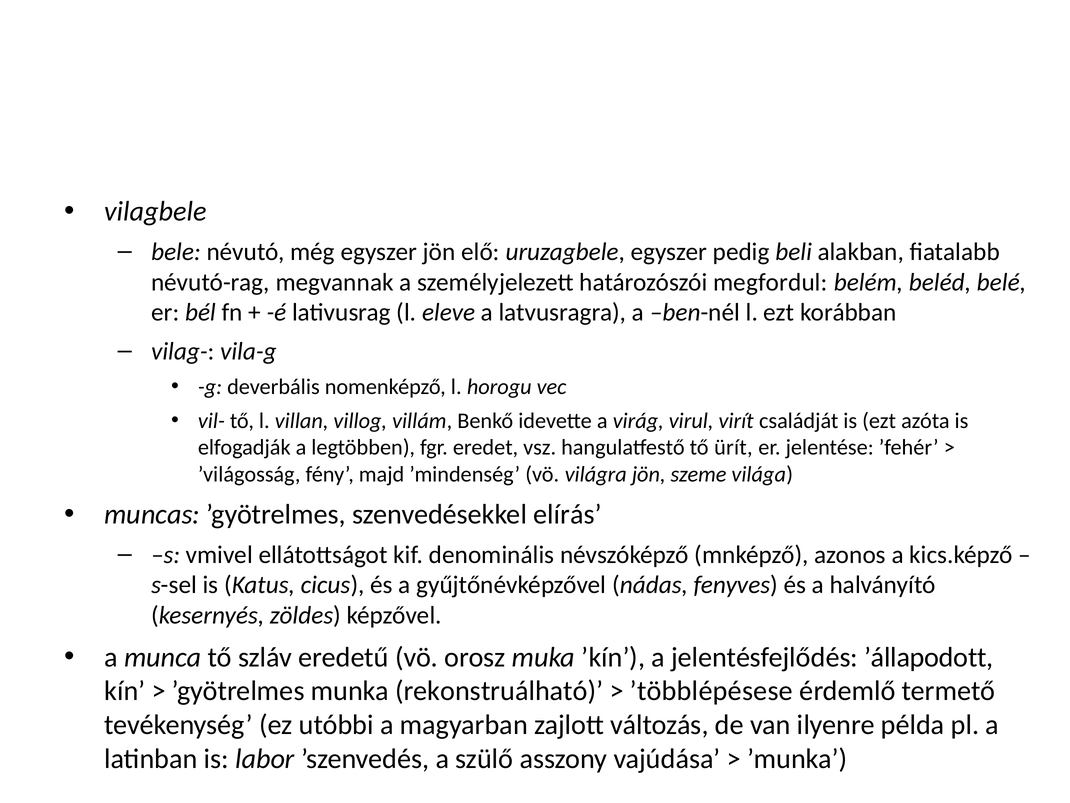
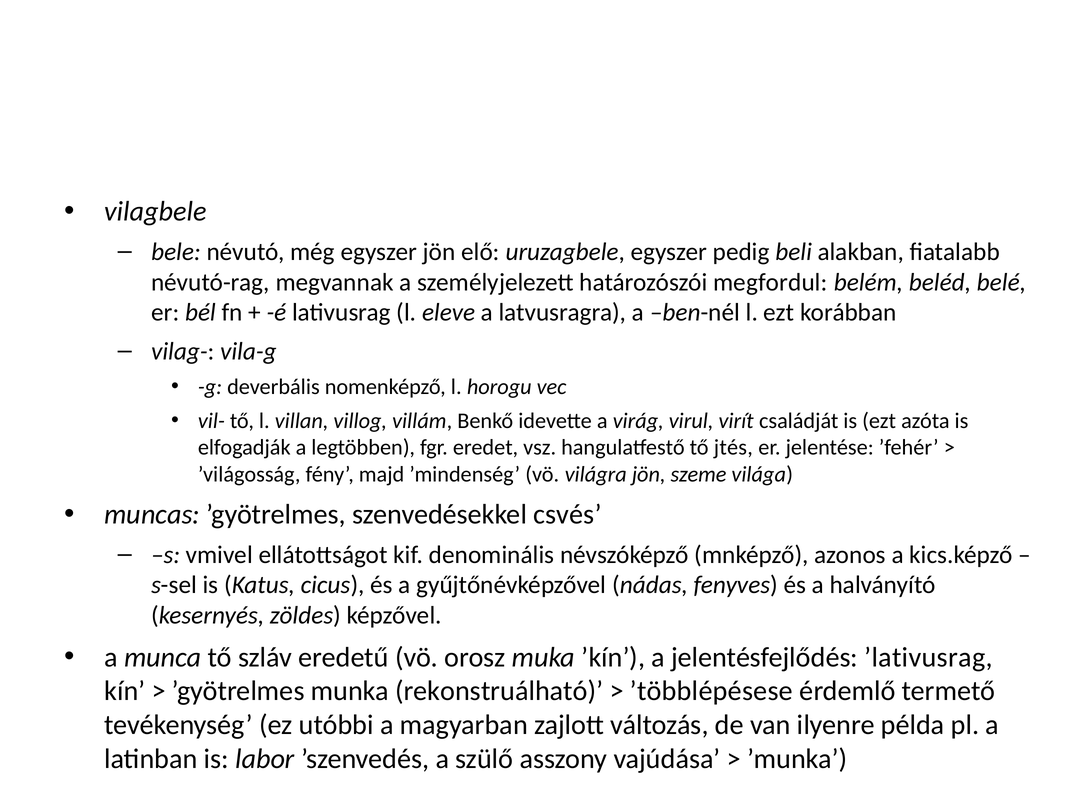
ürít: ürít -> jtés
elírás: elírás -> csvés
’állapodott: ’állapodott -> ’lativusrag
